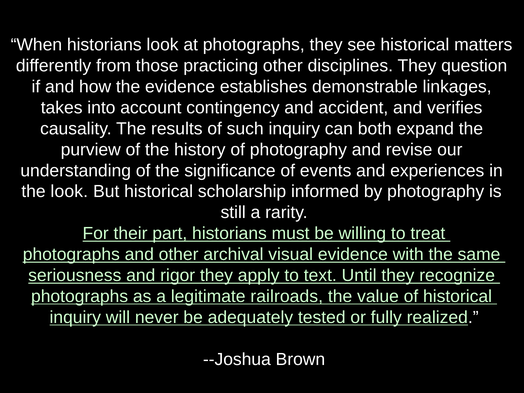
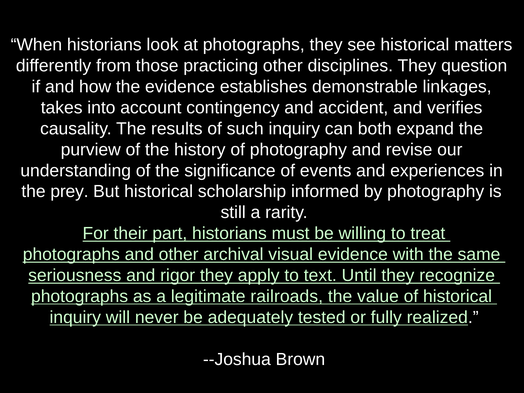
the look: look -> prey
